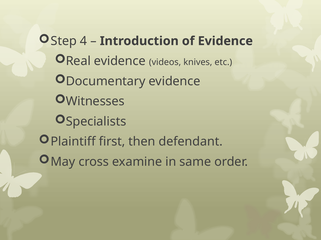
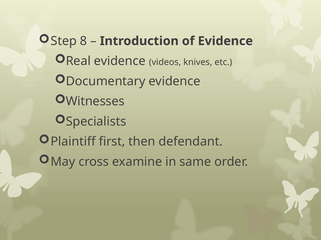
4: 4 -> 8
